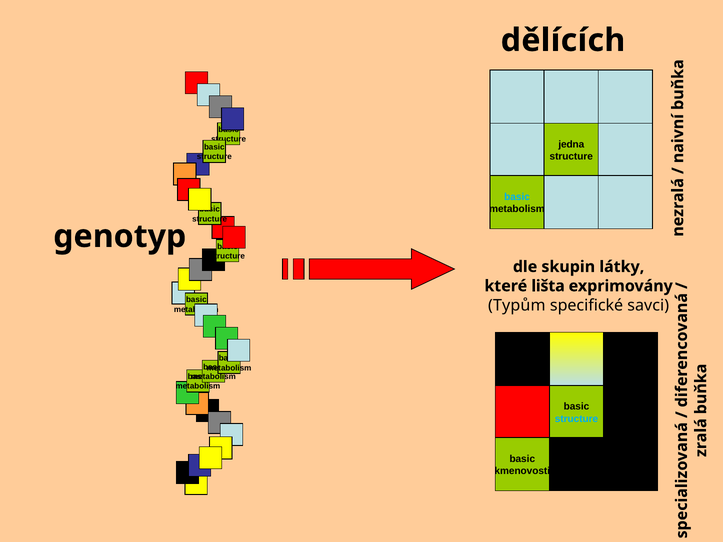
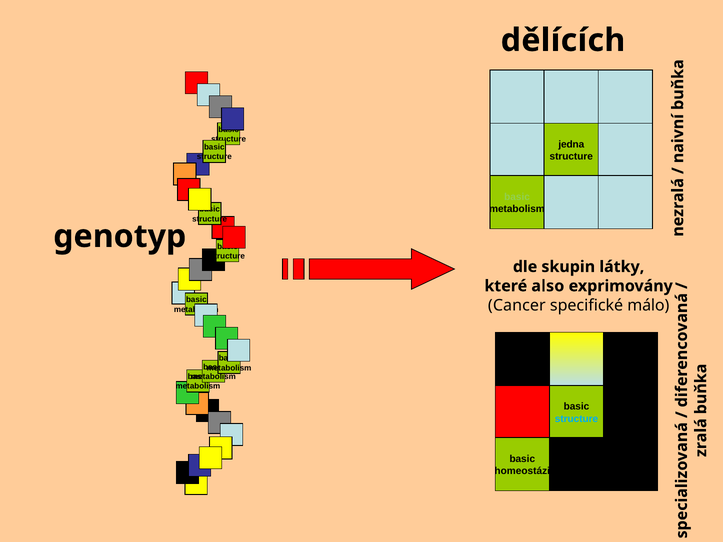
basic at (517, 197) colour: light blue -> light green
lišta: lišta -> also
Typům: Typům -> Cancer
savci: savci -> málo
kmenovosti: kmenovosti -> homeostázi
